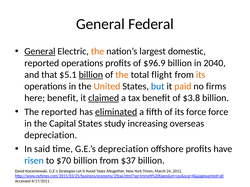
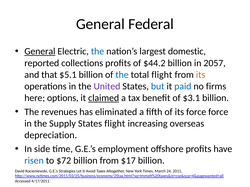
the at (98, 52) colour: orange -> blue
reported operations: operations -> collections
$96.9: $96.9 -> $44.2
2040: 2040 -> 2057
billion at (91, 75) underline: present -> none
the at (122, 75) colour: orange -> blue
United colour: orange -> purple
paid colour: orange -> blue
here benefit: benefit -> options
$3.8: $3.8 -> $3.1
The reported: reported -> revenues
eliminated underline: present -> none
Capital: Capital -> Supply
States study: study -> flight
said: said -> side
G.E.’s depreciation: depreciation -> employment
$70: $70 -> $72
$37: $37 -> $17
